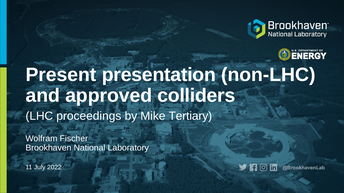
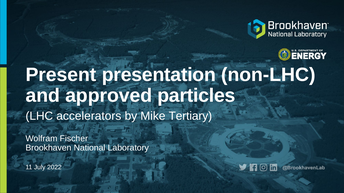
colliders: colliders -> particles
proceedings: proceedings -> accelerators
